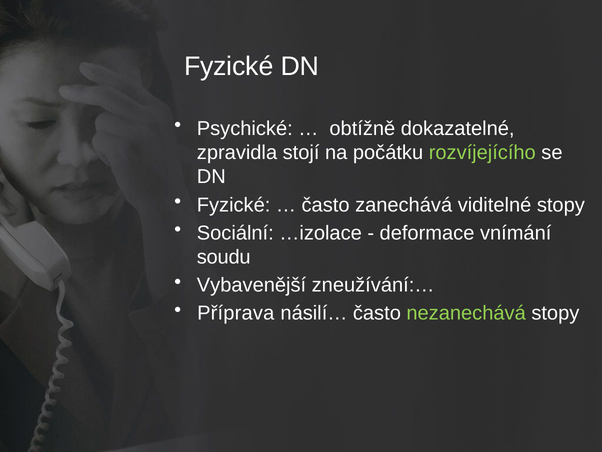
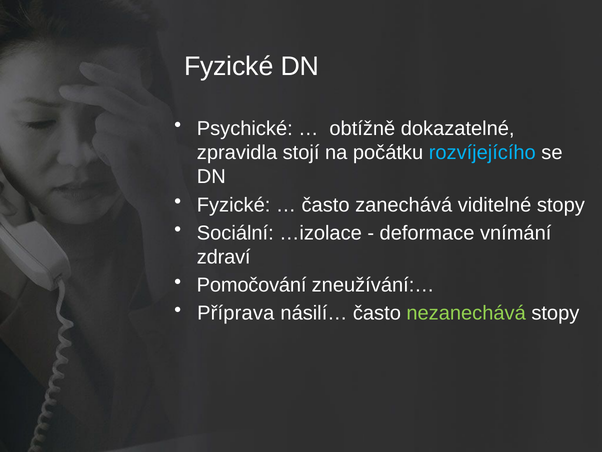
rozvíjejícího colour: light green -> light blue
soudu: soudu -> zdraví
Vybavenější: Vybavenější -> Pomočování
